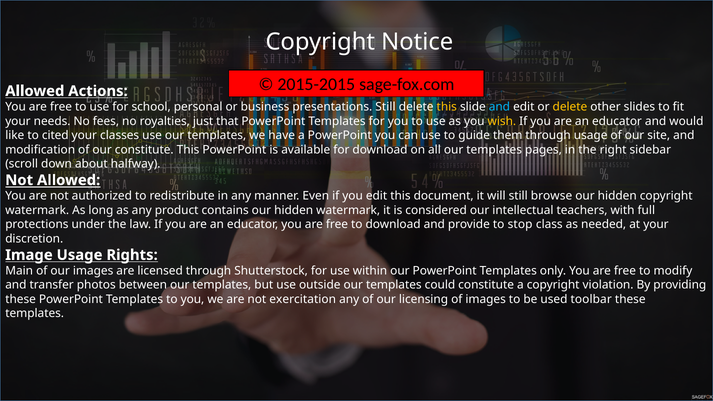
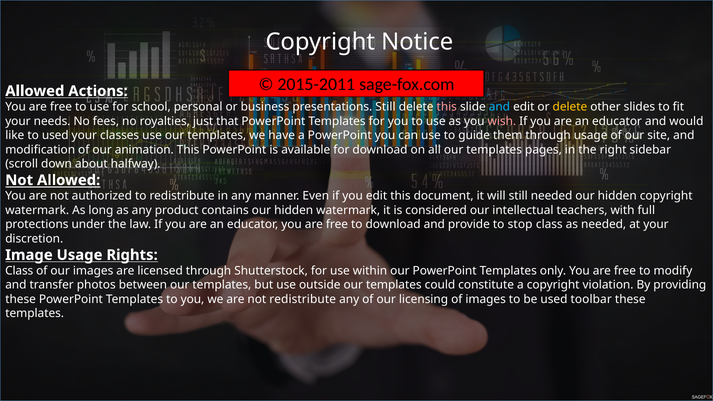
2015-2015: 2015-2015 -> 2015-2011
this at (447, 107) colour: yellow -> pink
wish colour: yellow -> pink
to cited: cited -> used
our constitute: constitute -> animation
still browse: browse -> needed
Main at (19, 271): Main -> Class
not exercitation: exercitation -> redistribute
